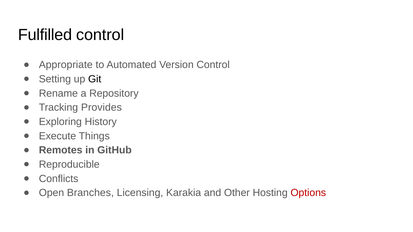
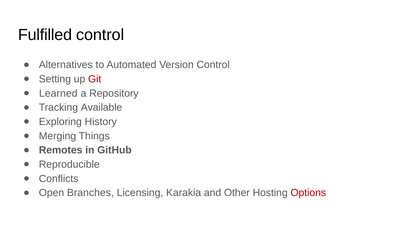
Appropriate: Appropriate -> Alternatives
Git colour: black -> red
Rename: Rename -> Learned
Provides: Provides -> Available
Execute: Execute -> Merging
